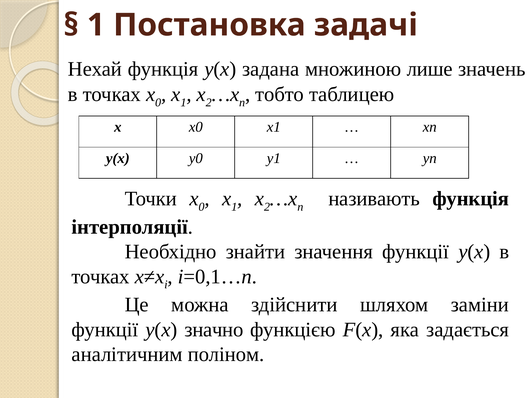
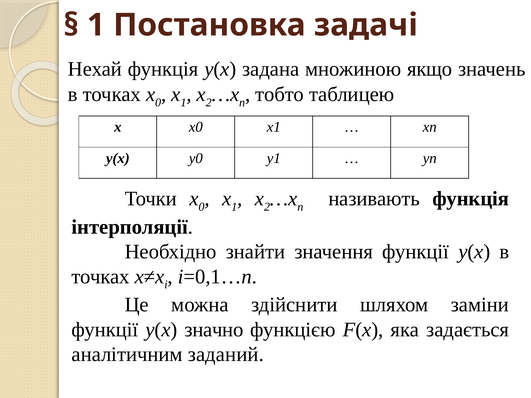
лише: лише -> якщо
поліном: поліном -> заданий
